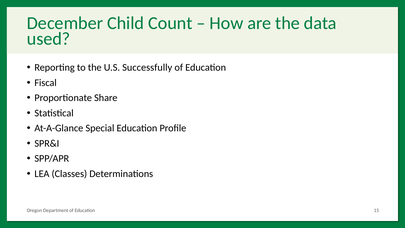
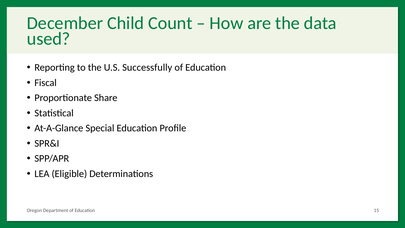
Classes: Classes -> Eligible
